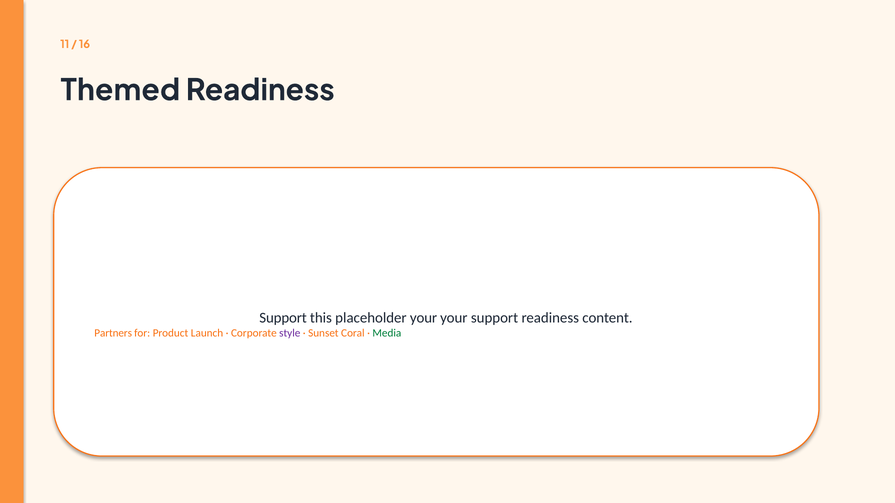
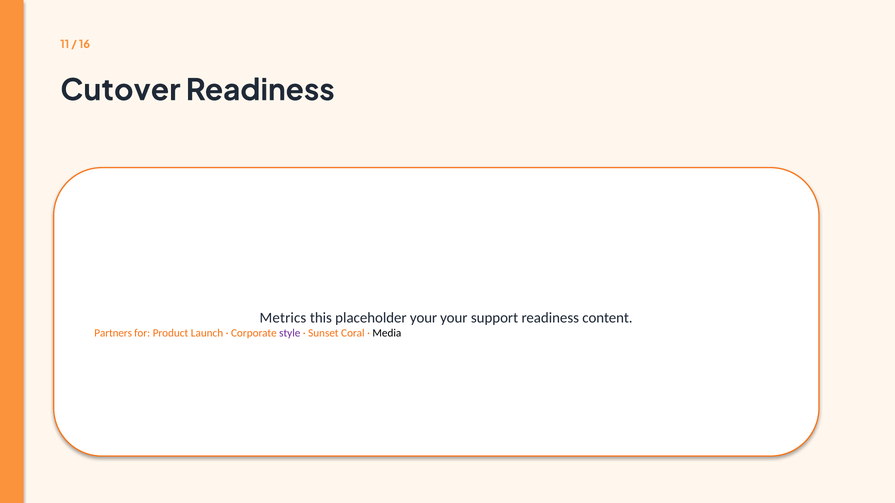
Themed: Themed -> Cutover
Support at (283, 318): Support -> Metrics
Media colour: green -> black
